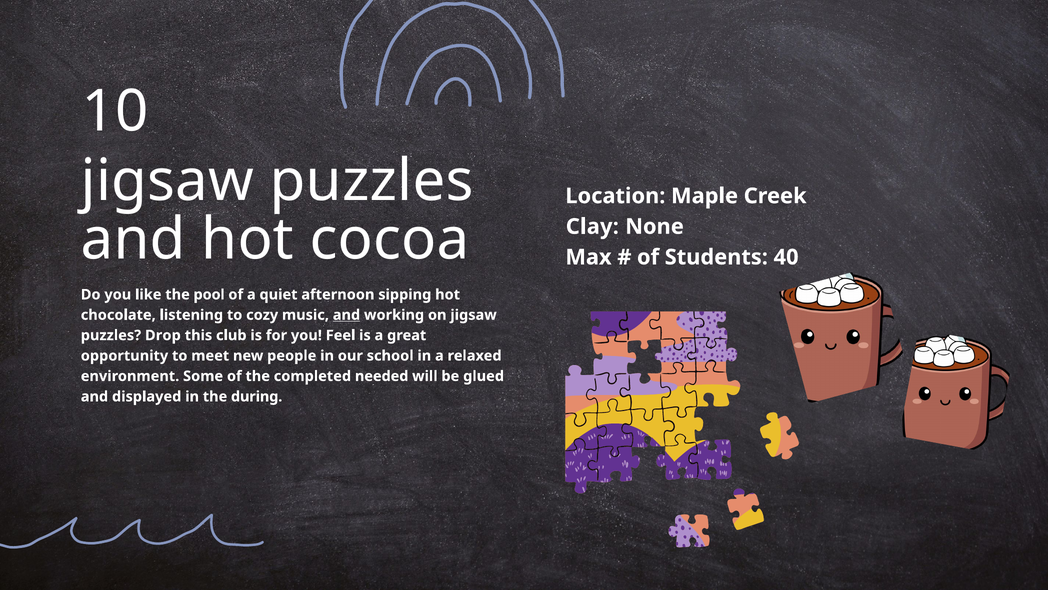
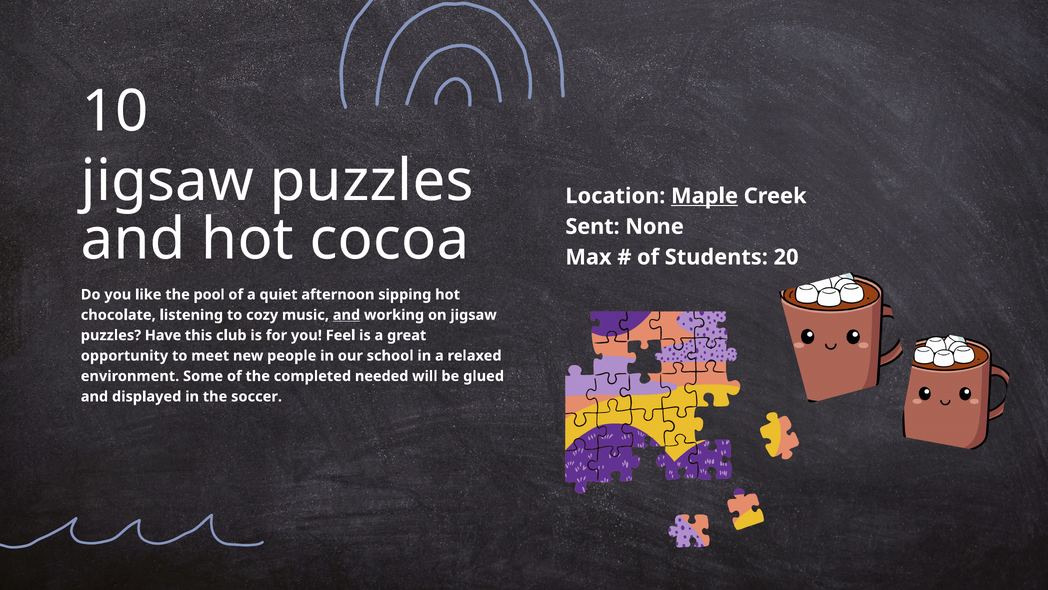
Maple underline: none -> present
Clay: Clay -> Sent
40: 40 -> 20
Drop: Drop -> Have
during: during -> soccer
